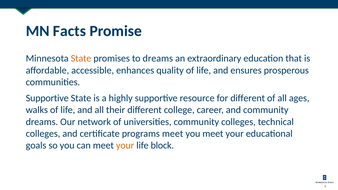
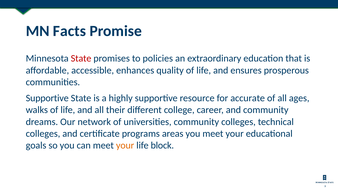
State at (81, 58) colour: orange -> red
to dreams: dreams -> policies
for different: different -> accurate
programs meet: meet -> areas
